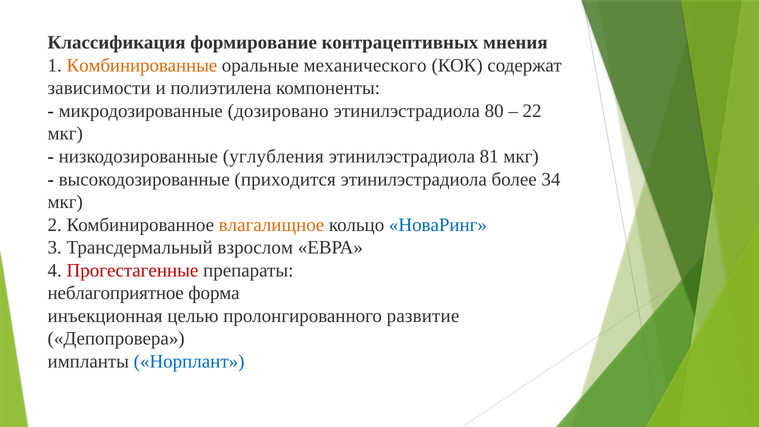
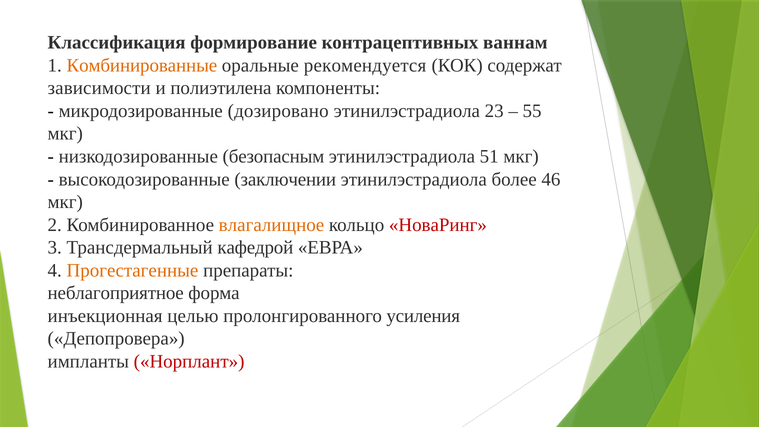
мнения: мнения -> ваннам
механического: механического -> рекомендуется
80: 80 -> 23
22: 22 -> 55
углубления: углубления -> безопасным
81: 81 -> 51
приходится: приходится -> заключении
34: 34 -> 46
НоваРинг colour: blue -> red
взрослом: взрослом -> кафедрой
Прогестагенные colour: red -> orange
развитие: развитие -> усиления
Норплант colour: blue -> red
